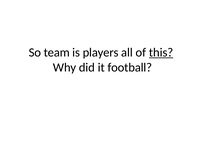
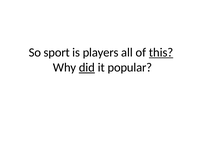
team: team -> sport
did underline: none -> present
football: football -> popular
